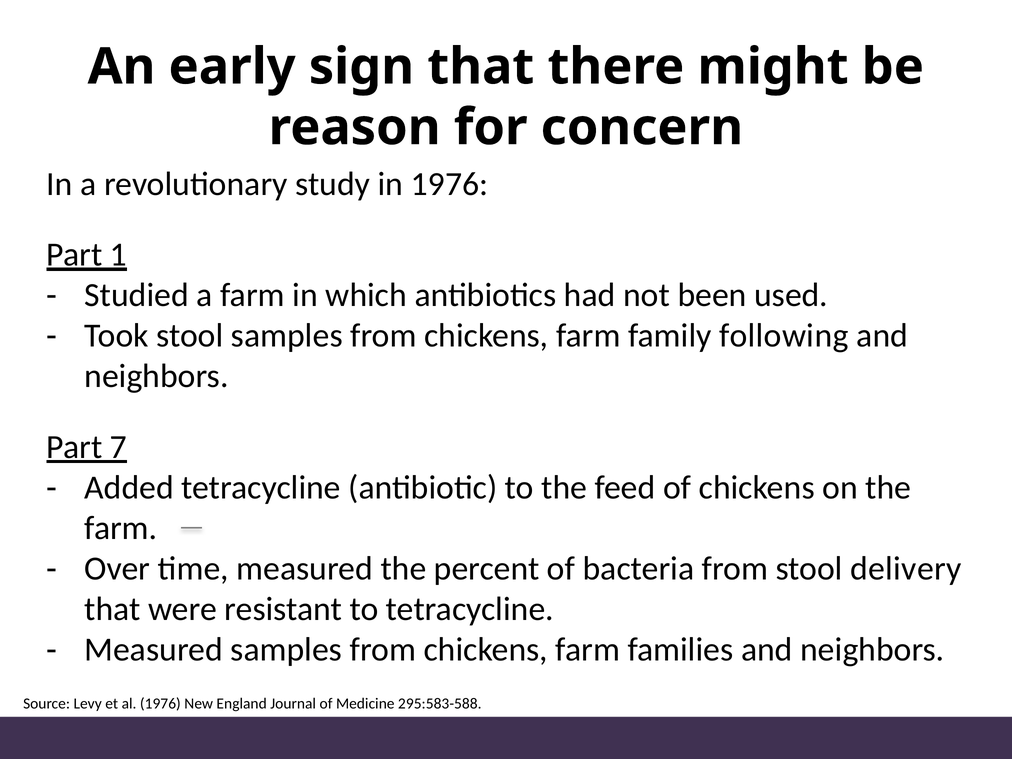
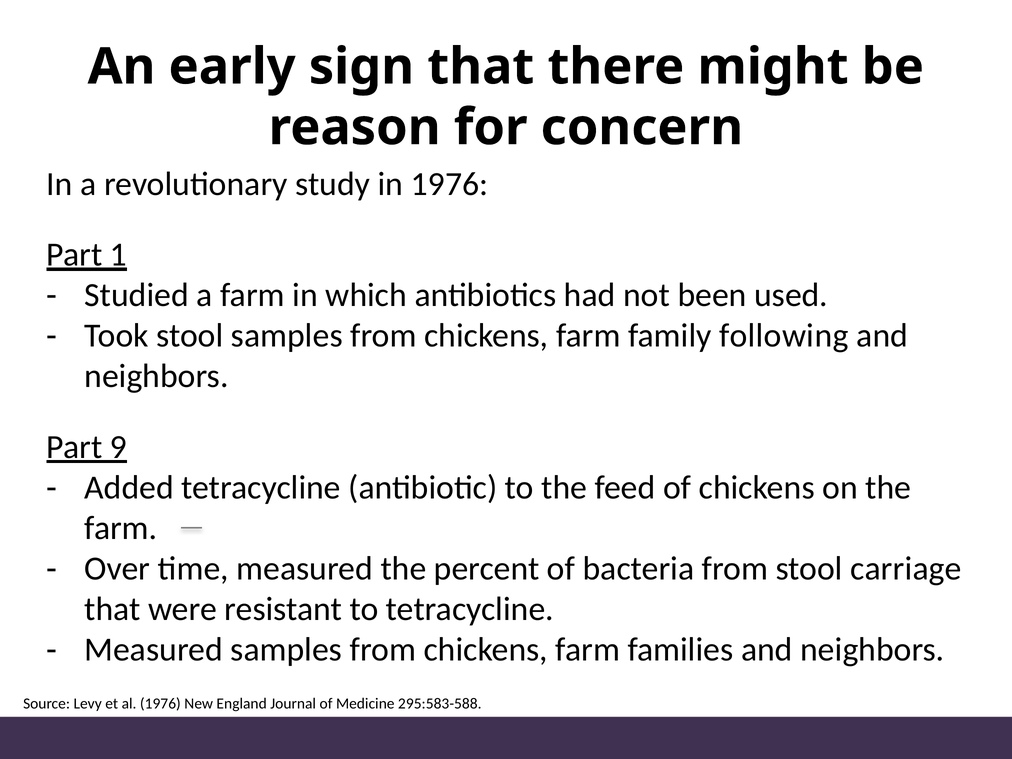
7: 7 -> 9
delivery: delivery -> carriage
